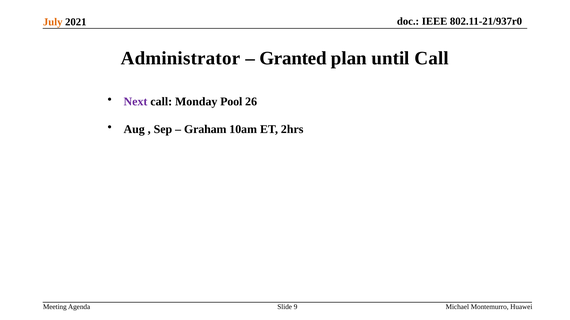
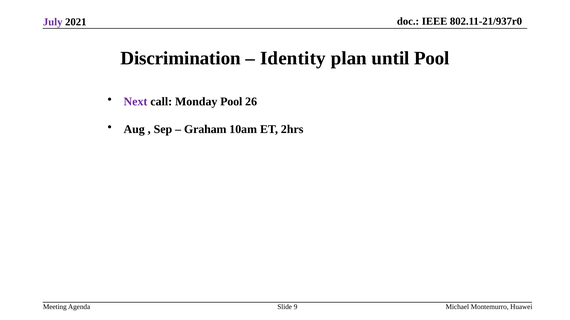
July colour: orange -> purple
Administrator: Administrator -> Discrimination
Granted: Granted -> Identity
until Call: Call -> Pool
